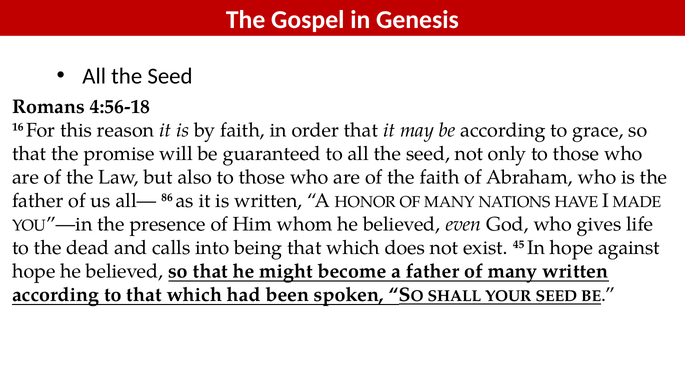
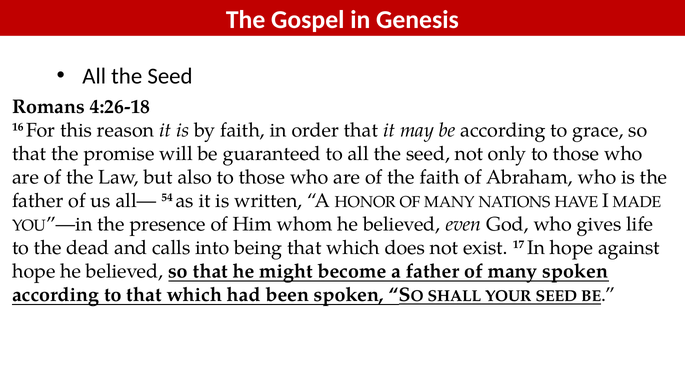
4:56-18: 4:56-18 -> 4:26-18
86: 86 -> 54
45: 45 -> 17
many written: written -> spoken
